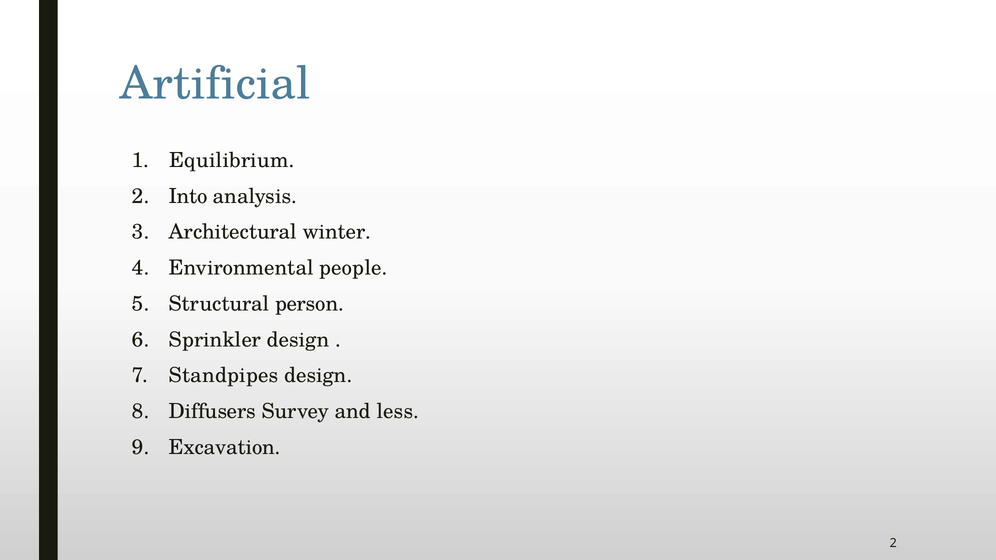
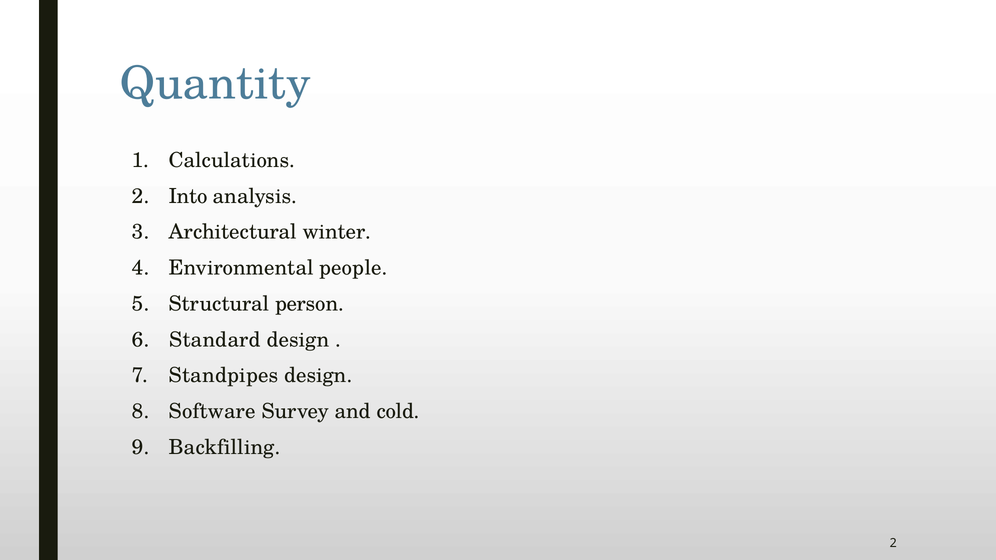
Artificial: Artificial -> Quantity
Equilibrium: Equilibrium -> Calculations
Sprinkler: Sprinkler -> Standard
Diffusers: Diffusers -> Software
less: less -> cold
Excavation: Excavation -> Backfilling
